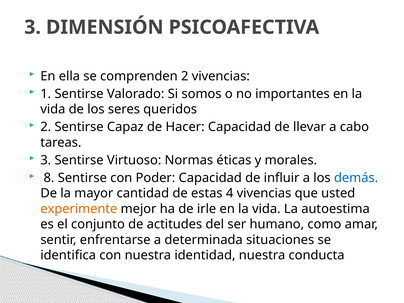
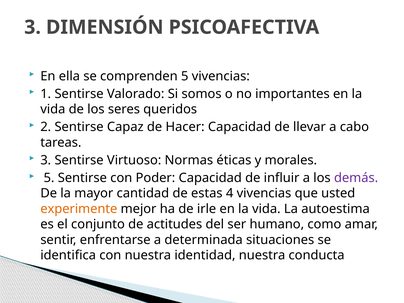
comprenden 2: 2 -> 5
8 at (49, 178): 8 -> 5
demás colour: blue -> purple
